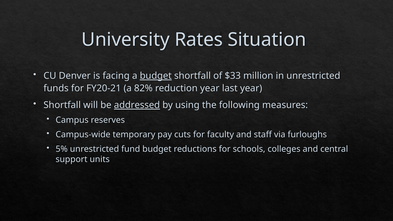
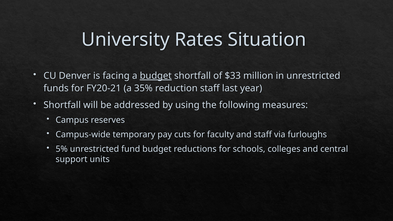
82%: 82% -> 35%
reduction year: year -> staff
addressed underline: present -> none
